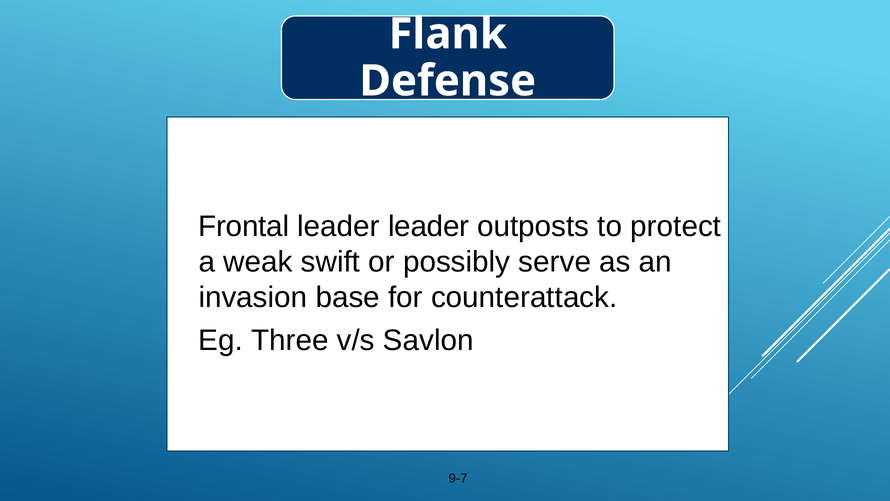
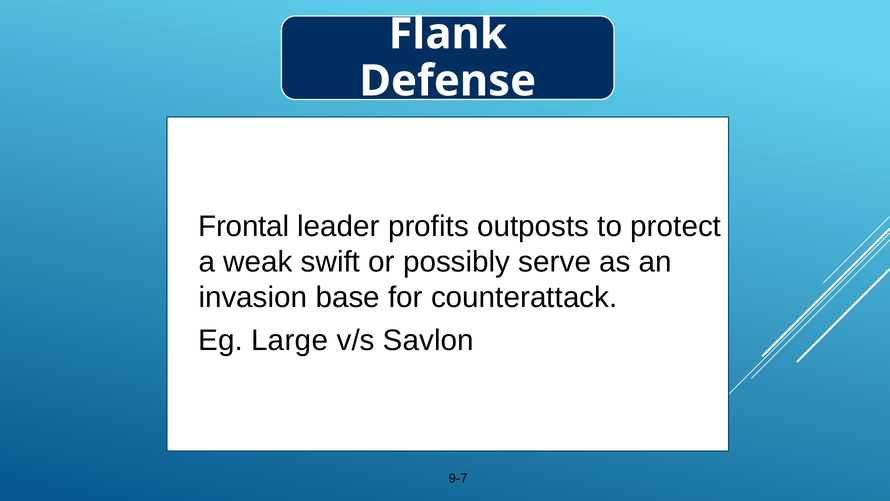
leader leader: leader -> profits
Three: Three -> Large
